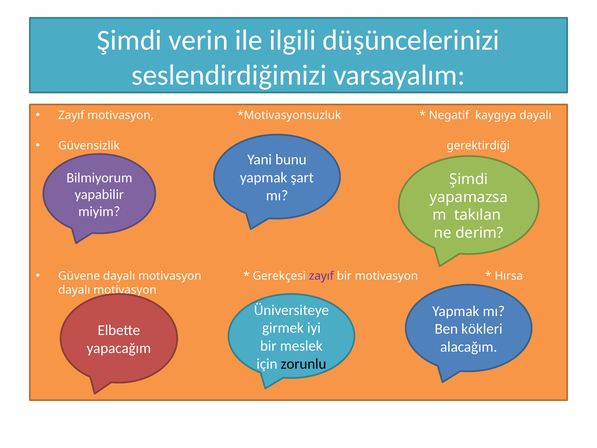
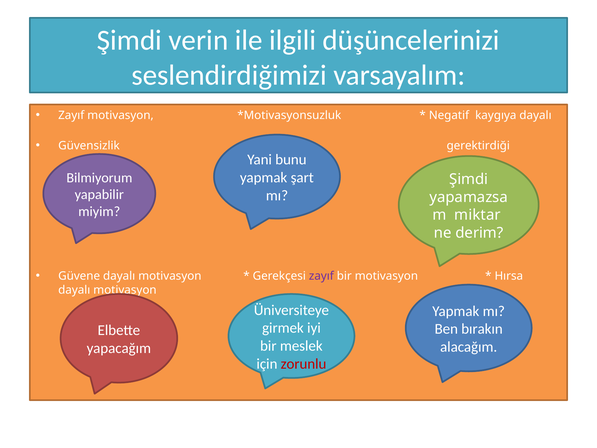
takılan: takılan -> miktar
kökleri: kökleri -> bırakın
zorunlu colour: black -> red
